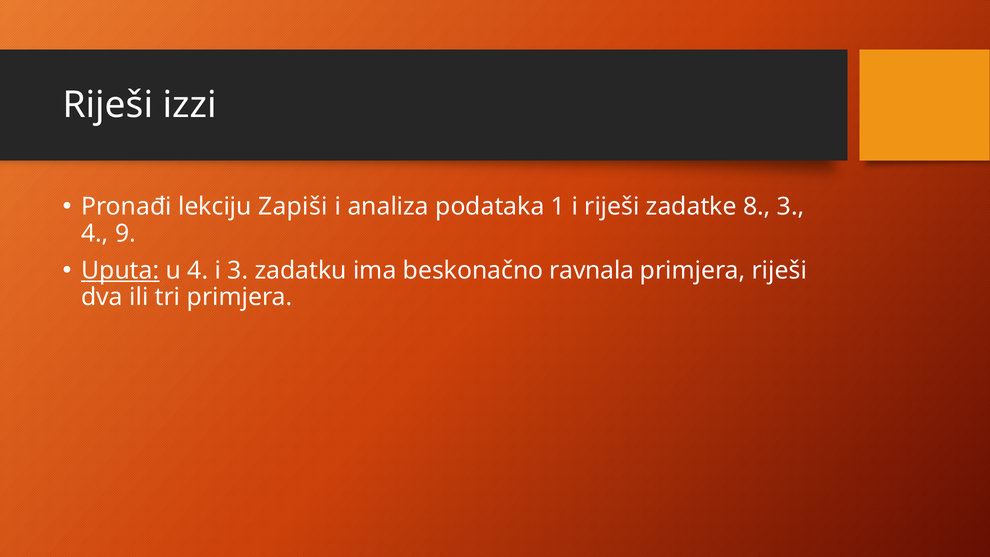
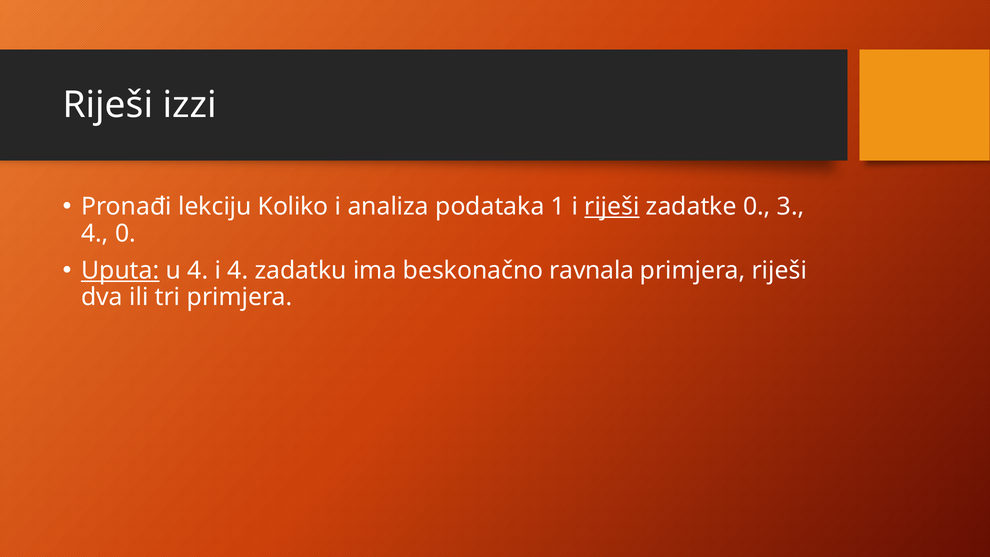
Zapiši: Zapiši -> Koliko
riješi at (612, 207) underline: none -> present
zadatke 8: 8 -> 0
4 9: 9 -> 0
i 3: 3 -> 4
